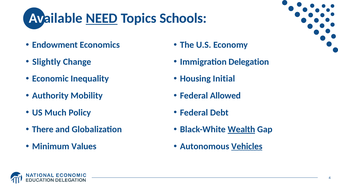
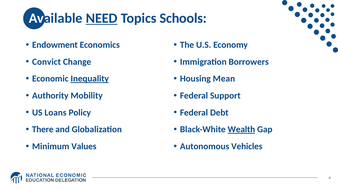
Slightly: Slightly -> Convict
Delegation: Delegation -> Borrowers
Inequality underline: none -> present
Initial: Initial -> Mean
Allowed: Allowed -> Support
Much: Much -> Loans
Vehicles underline: present -> none
